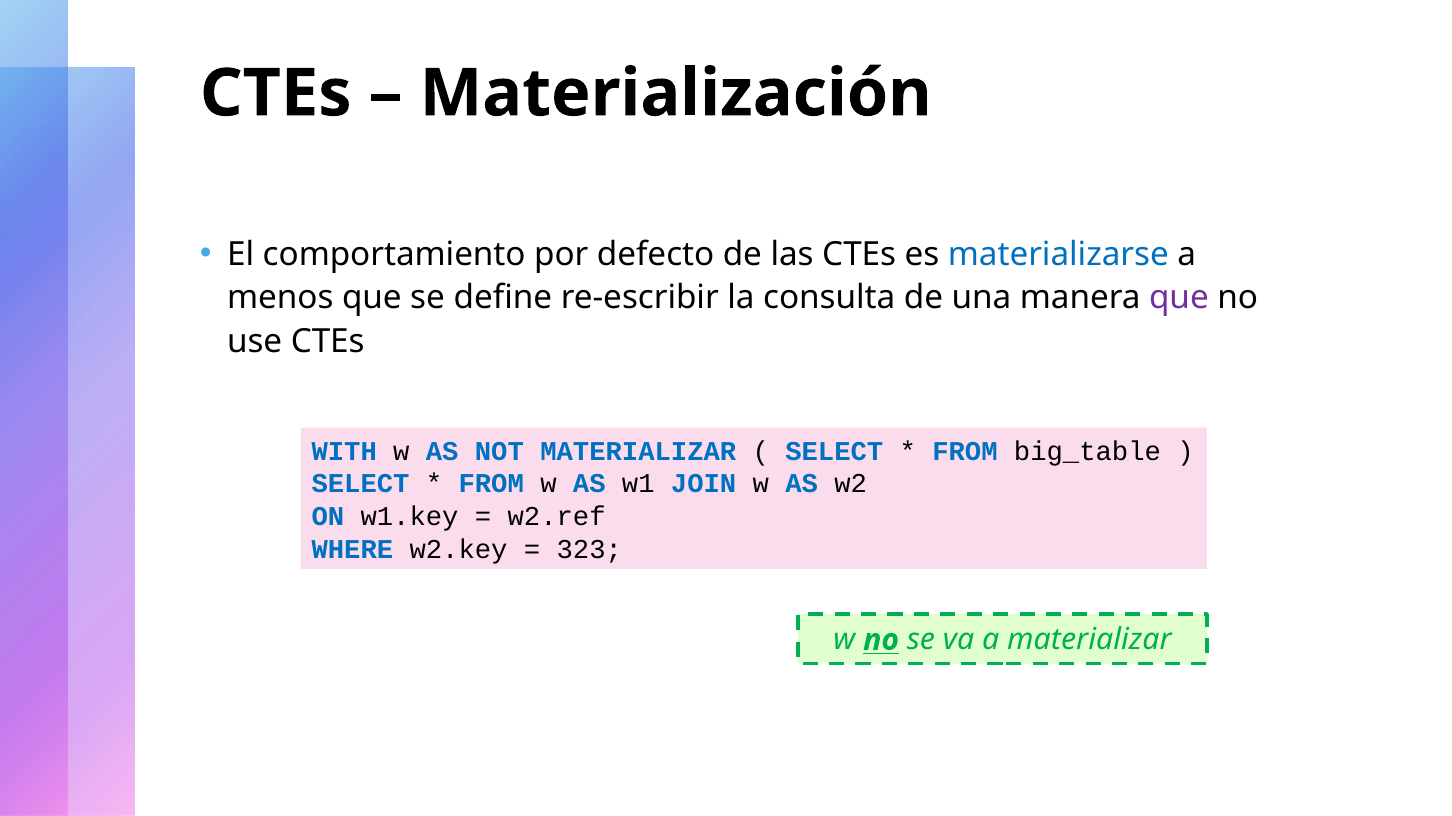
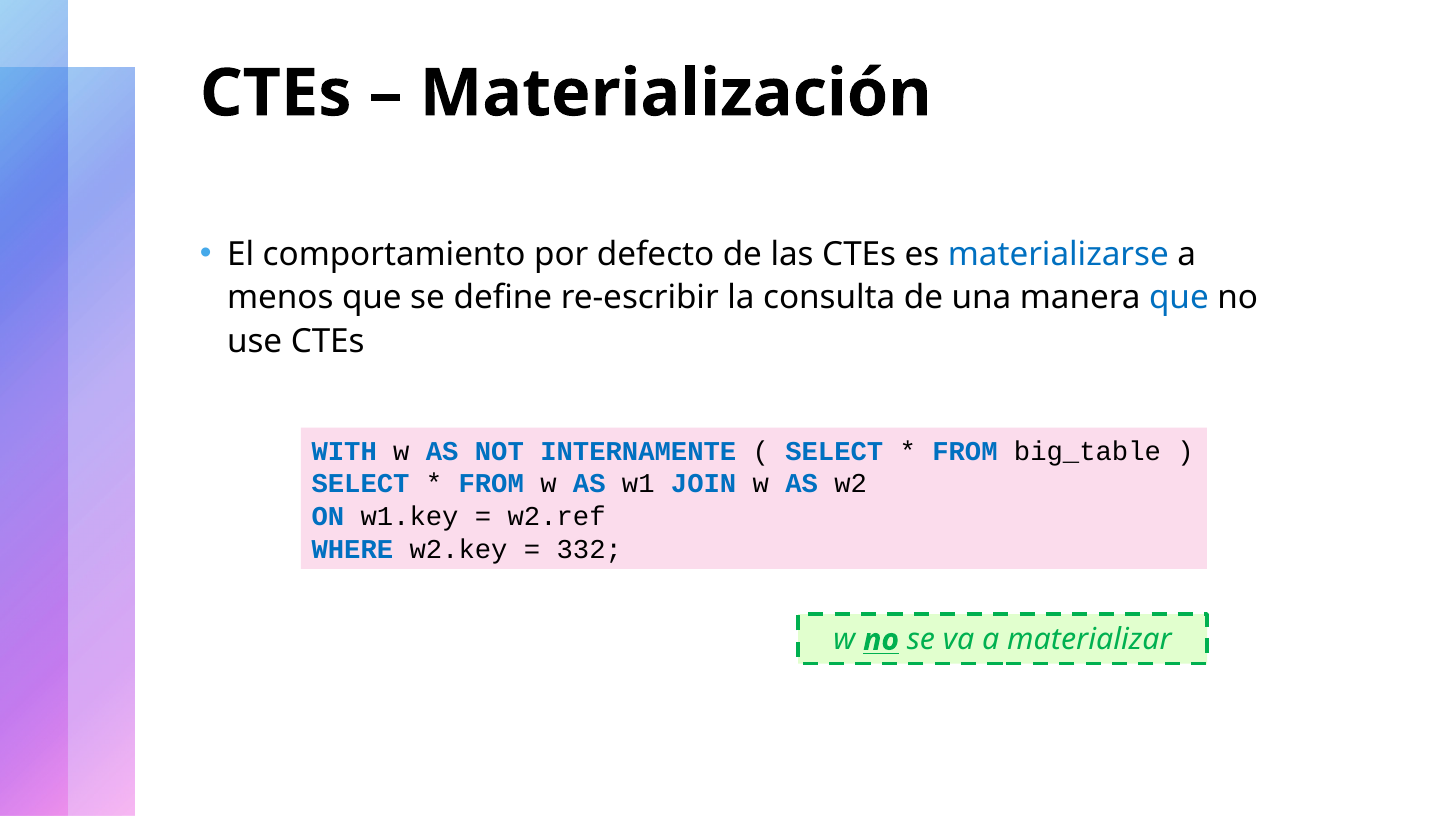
que at (1179, 298) colour: purple -> blue
NOT MATERIALIZAR: MATERIALIZAR -> INTERNAMENTE
323: 323 -> 332
